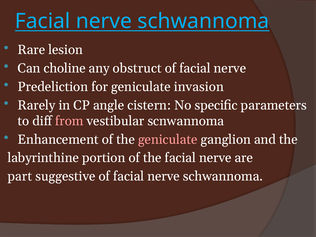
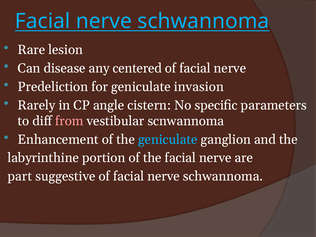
choline: choline -> disease
obstruct: obstruct -> centered
geniculate at (168, 139) colour: pink -> light blue
